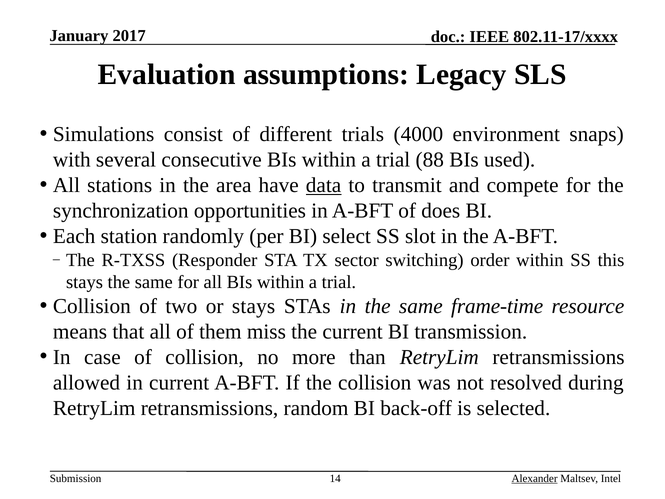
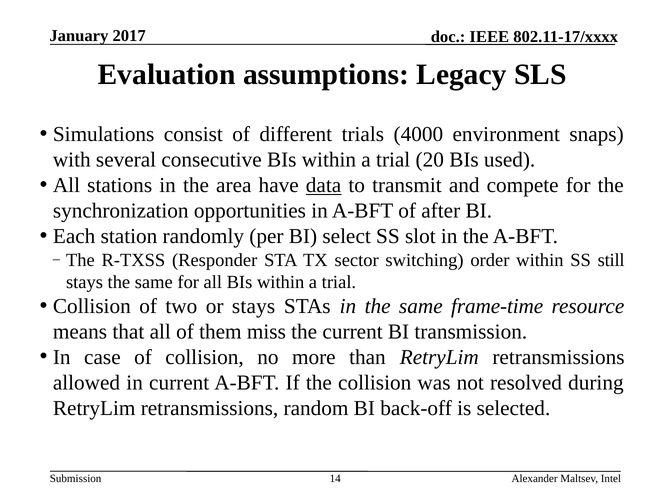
88: 88 -> 20
does: does -> after
this: this -> still
Alexander underline: present -> none
